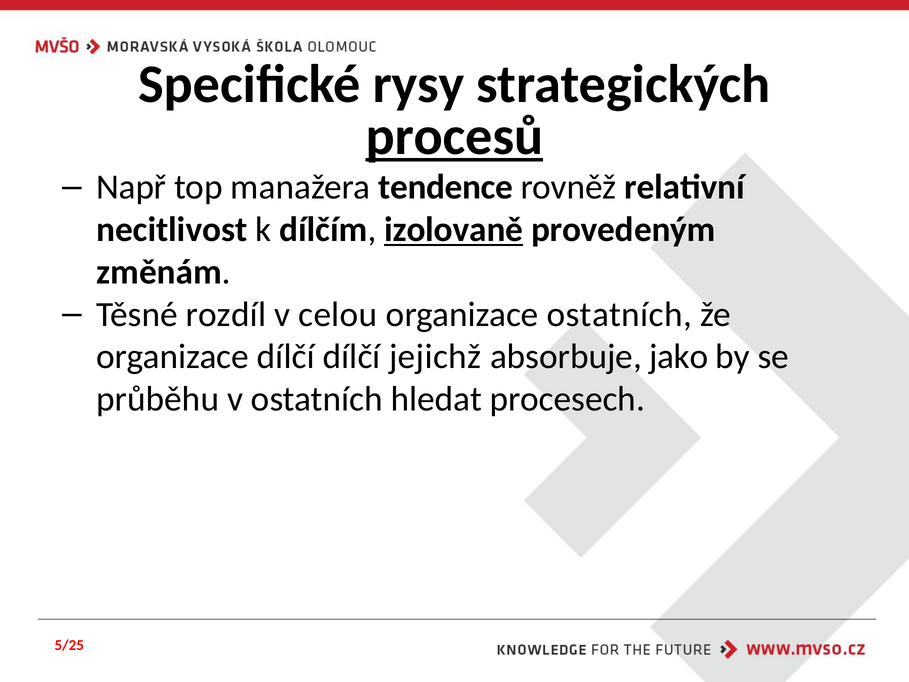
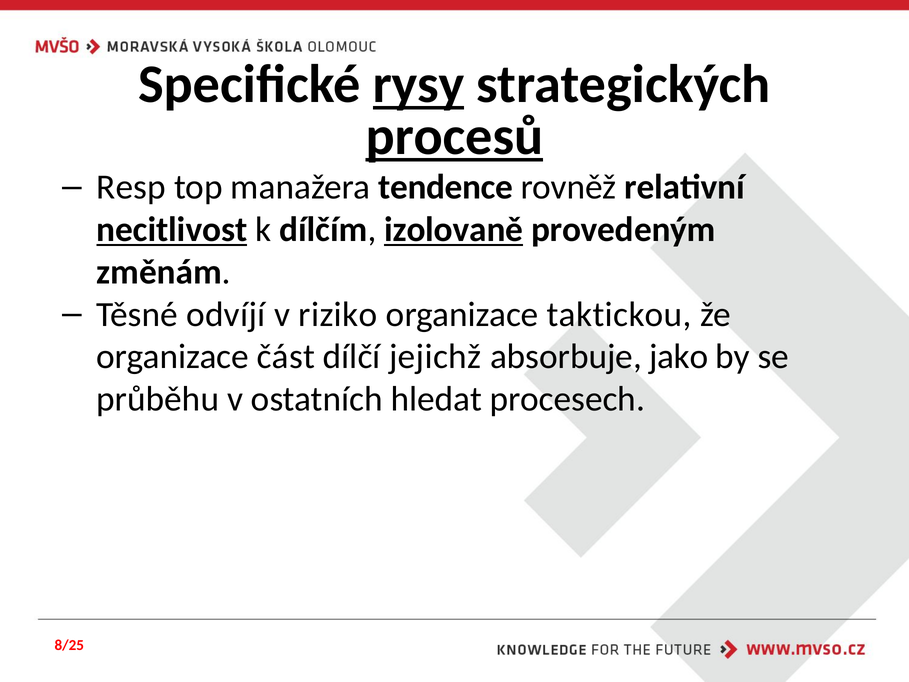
rysy underline: none -> present
Např: Např -> Resp
necitlivost underline: none -> present
rozdíl: rozdíl -> odvíjí
celou: celou -> riziko
organizace ostatních: ostatních -> taktickou
organizace dílčí: dílčí -> část
5/25: 5/25 -> 8/25
